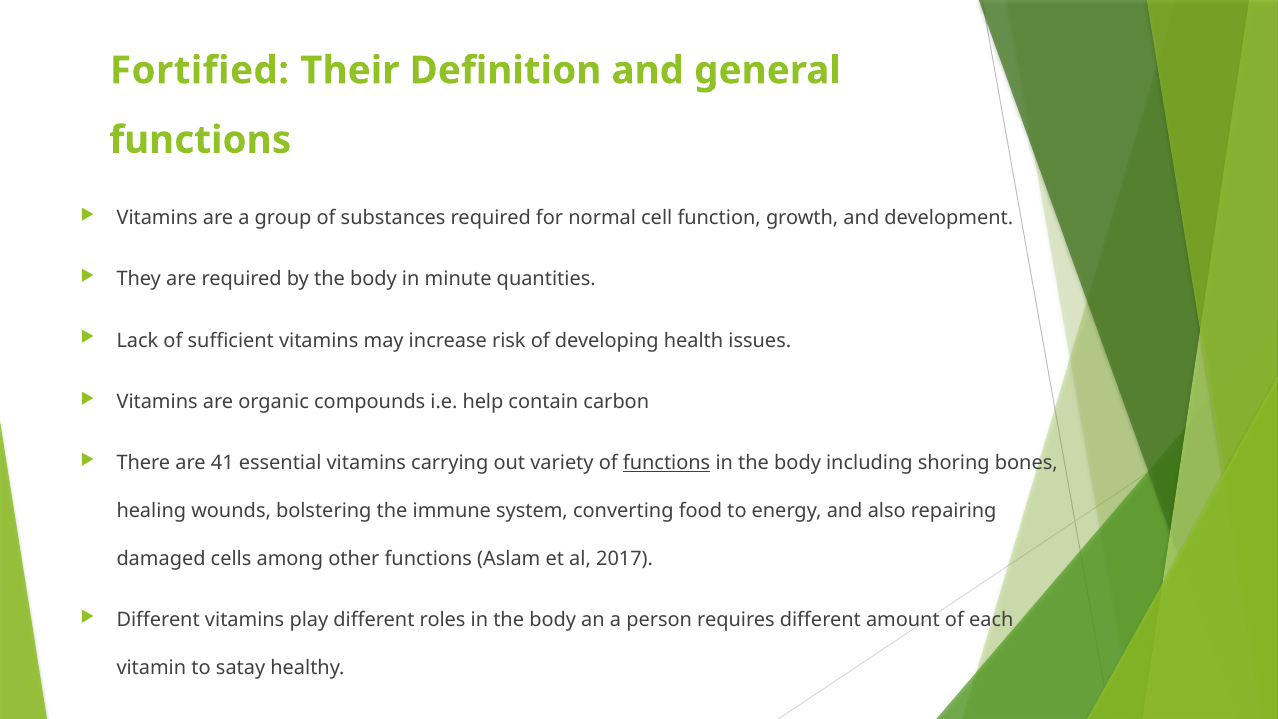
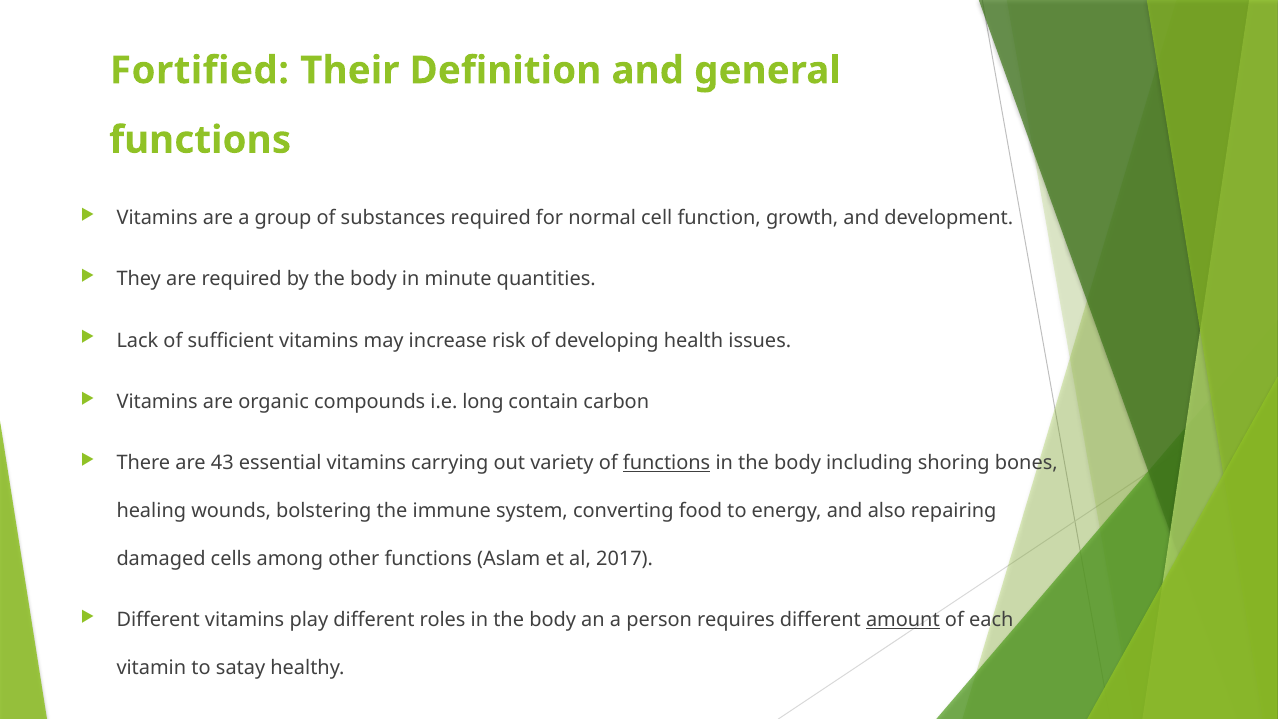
help: help -> long
41: 41 -> 43
amount underline: none -> present
